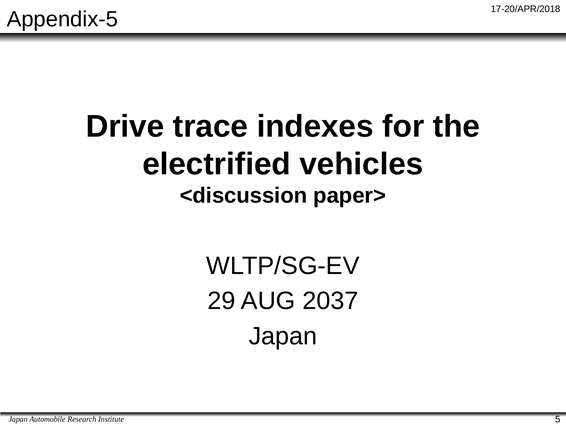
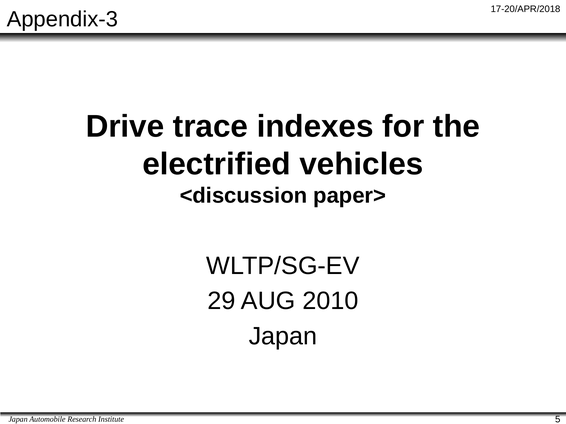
Appendix-5: Appendix-5 -> Appendix-3
2037: 2037 -> 2010
